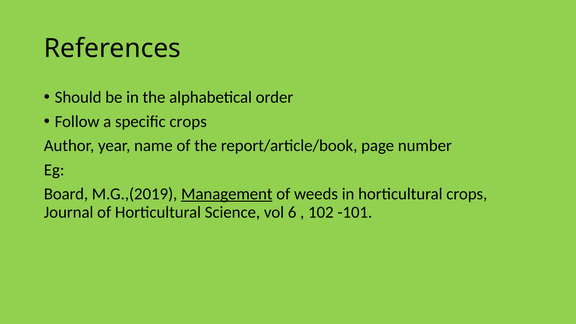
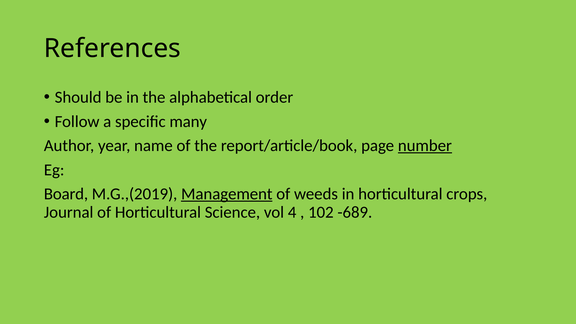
specific crops: crops -> many
number underline: none -> present
6: 6 -> 4
-101: -101 -> -689
